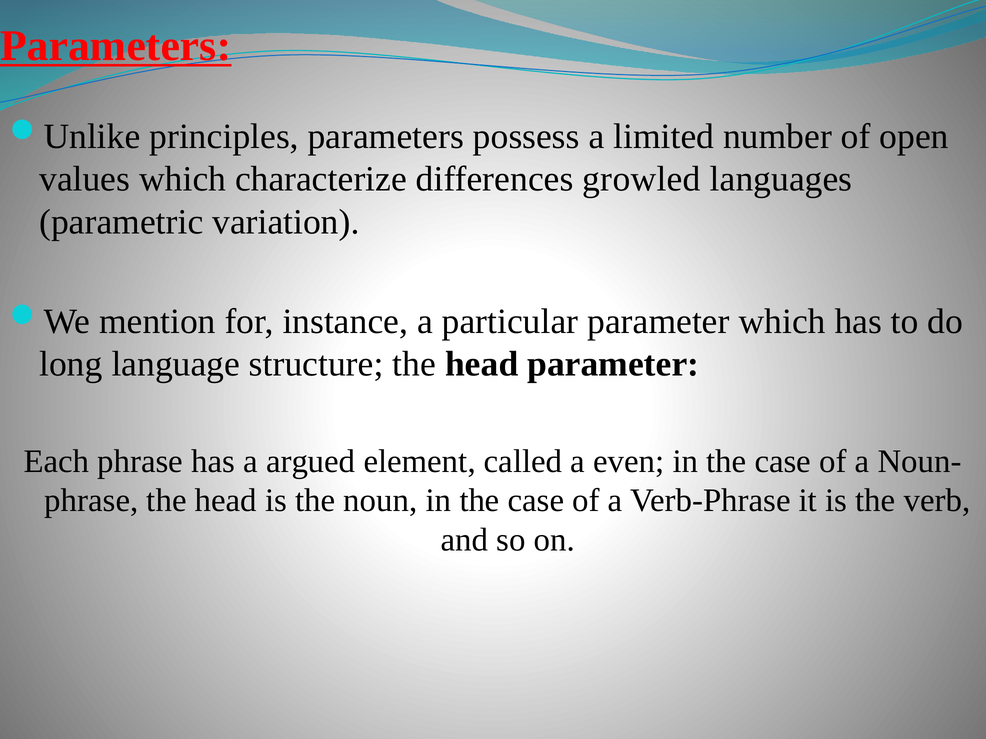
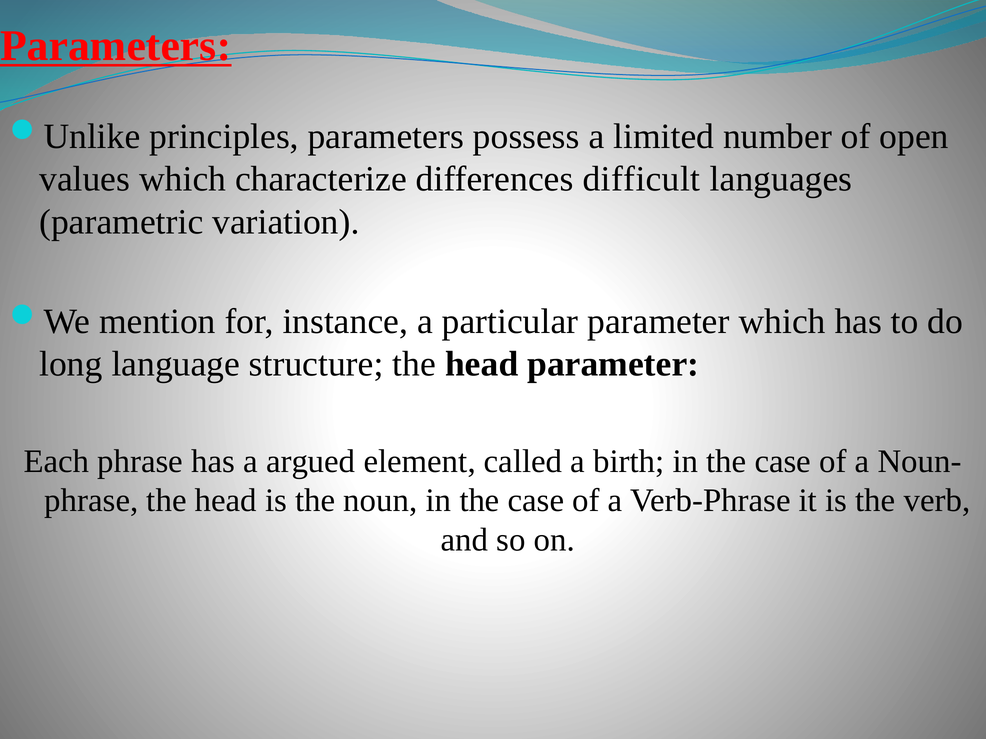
growled: growled -> difficult
even: even -> birth
